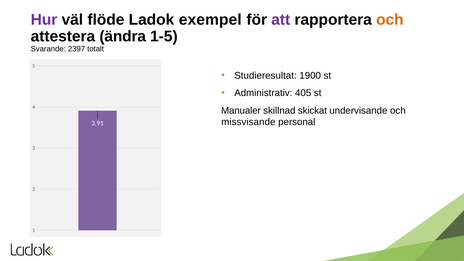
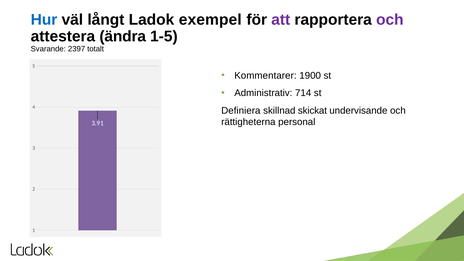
Hur colour: purple -> blue
flöde: flöde -> långt
och at (390, 20) colour: orange -> purple
Studieresultat: Studieresultat -> Kommentarer
405: 405 -> 714
Manualer: Manualer -> Definiera
missvisande: missvisande -> rättigheterna
